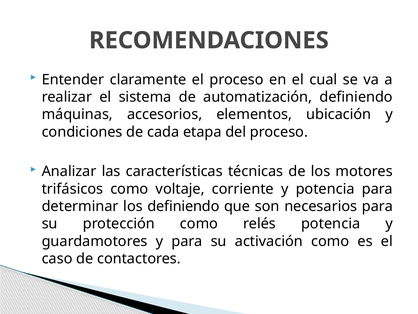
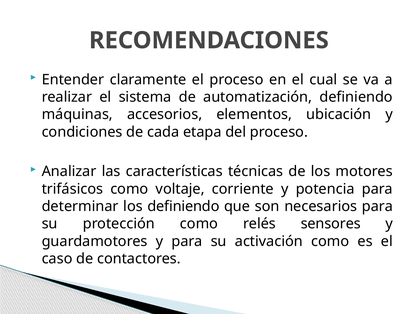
relés potencia: potencia -> sensores
